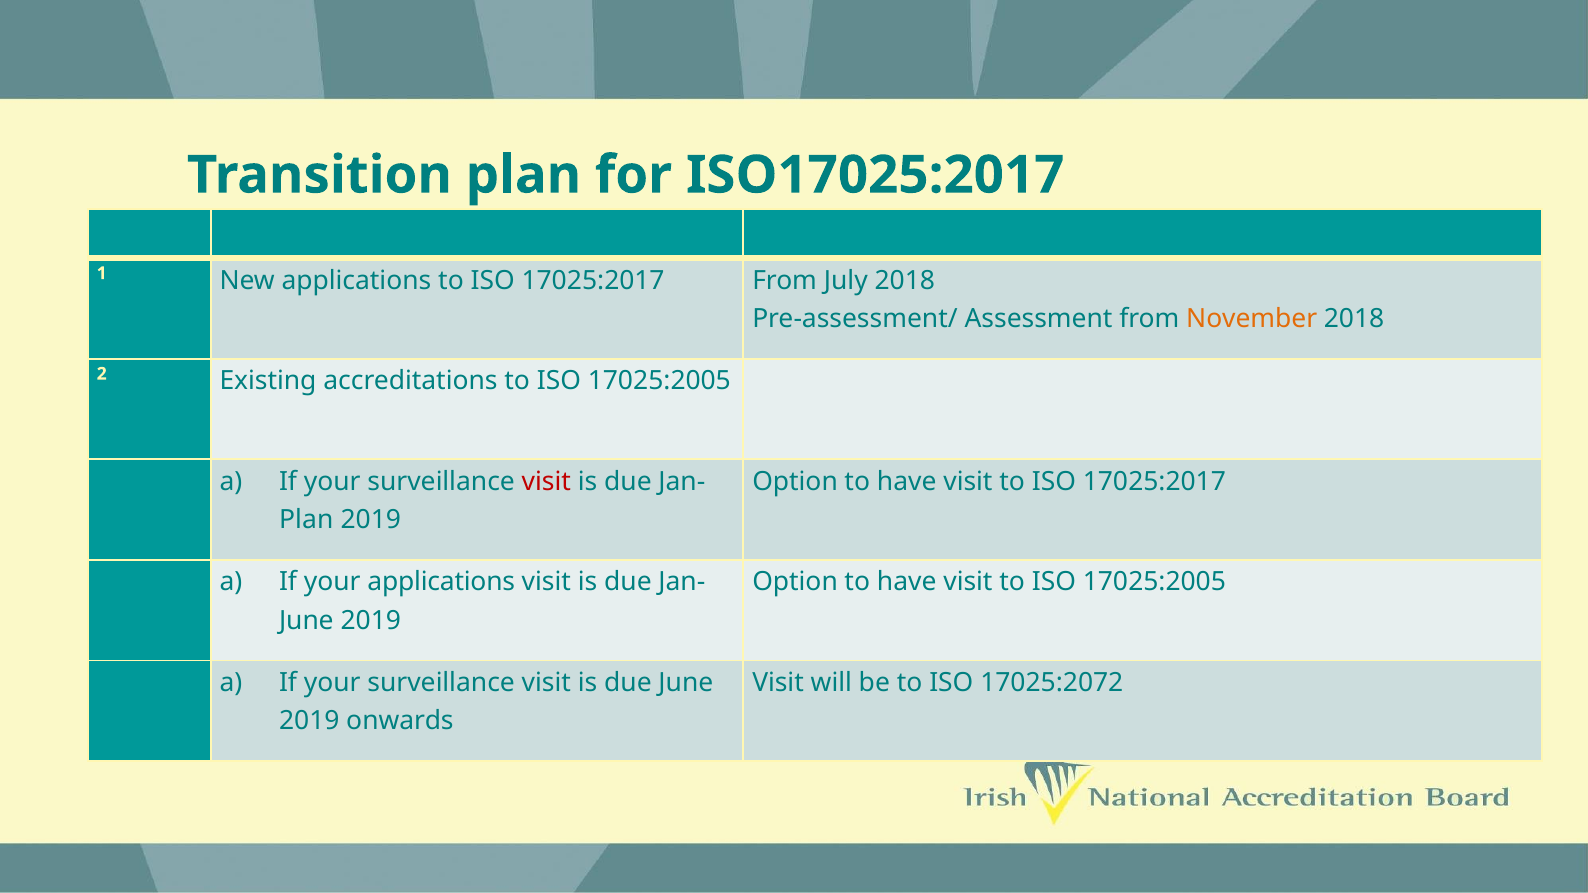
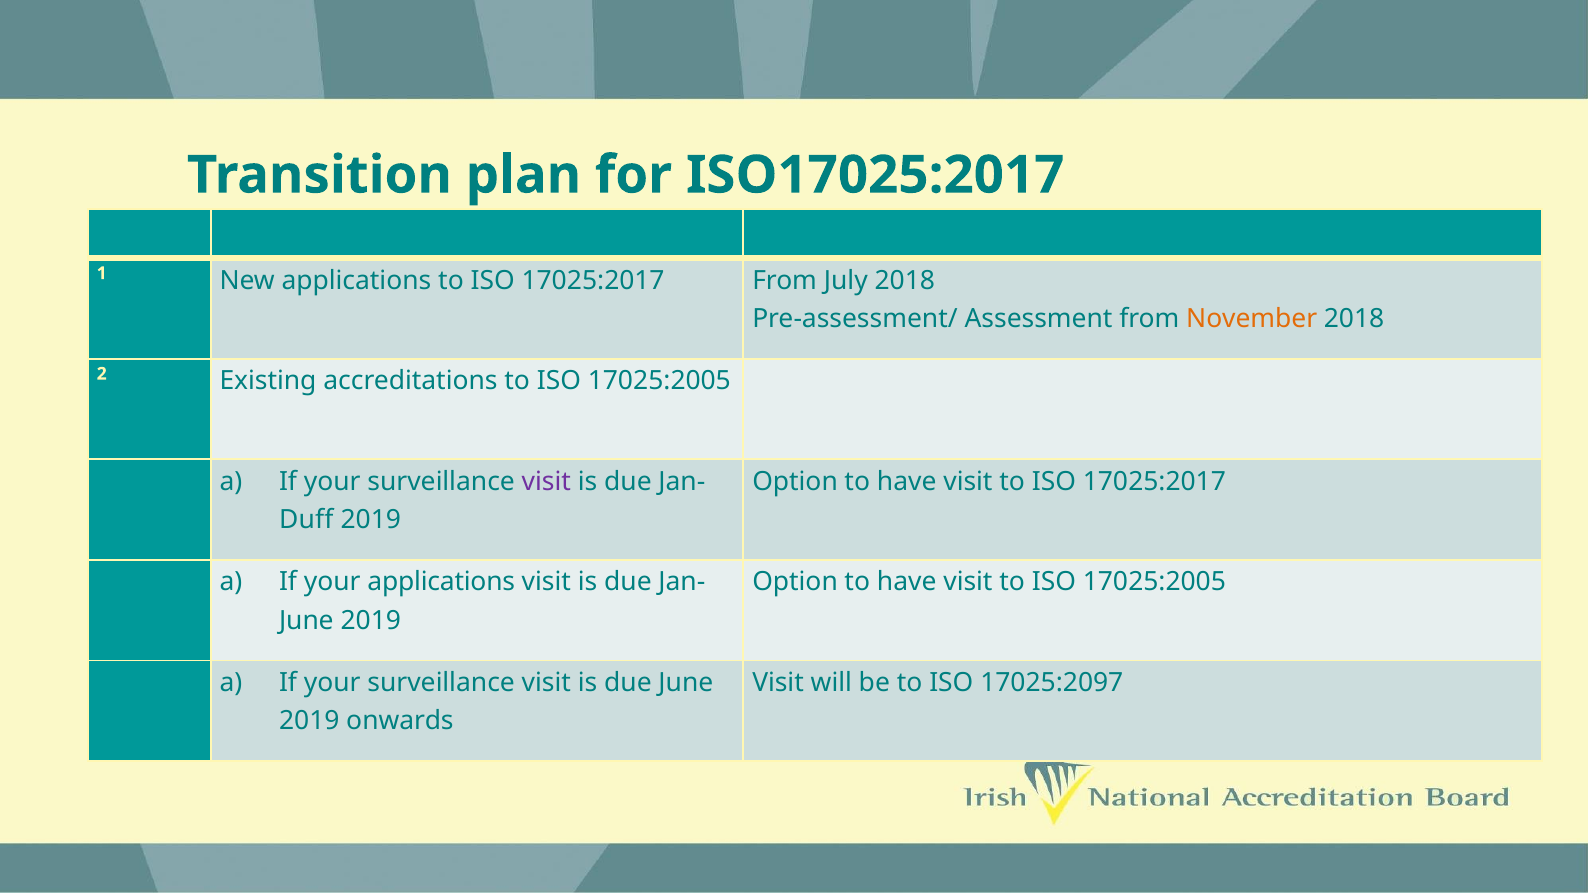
visit at (546, 482) colour: red -> purple
Plan at (306, 520): Plan -> Duff
17025:2072: 17025:2072 -> 17025:2097
